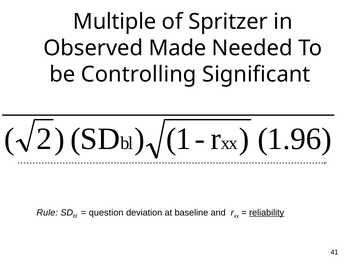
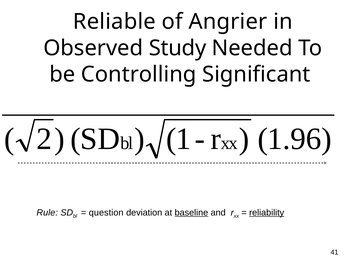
Multiple: Multiple -> Reliable
Spritzer: Spritzer -> Angrier
Made: Made -> Study
baseline underline: none -> present
